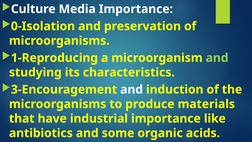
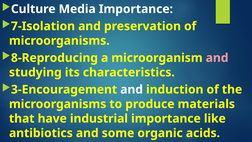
0-Isolation: 0-Isolation -> 7-Isolation
1-Reproducing: 1-Reproducing -> 8-Reproducing
and at (217, 58) colour: light green -> pink
